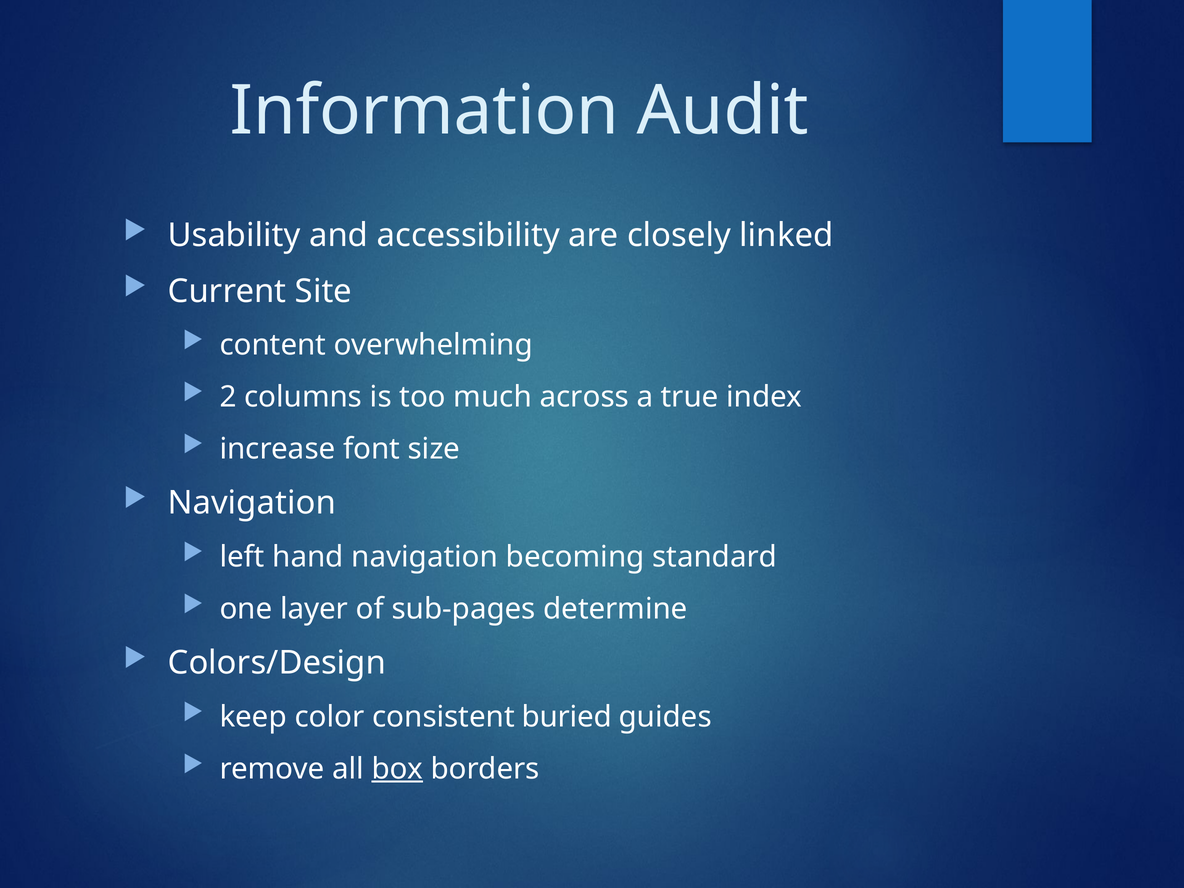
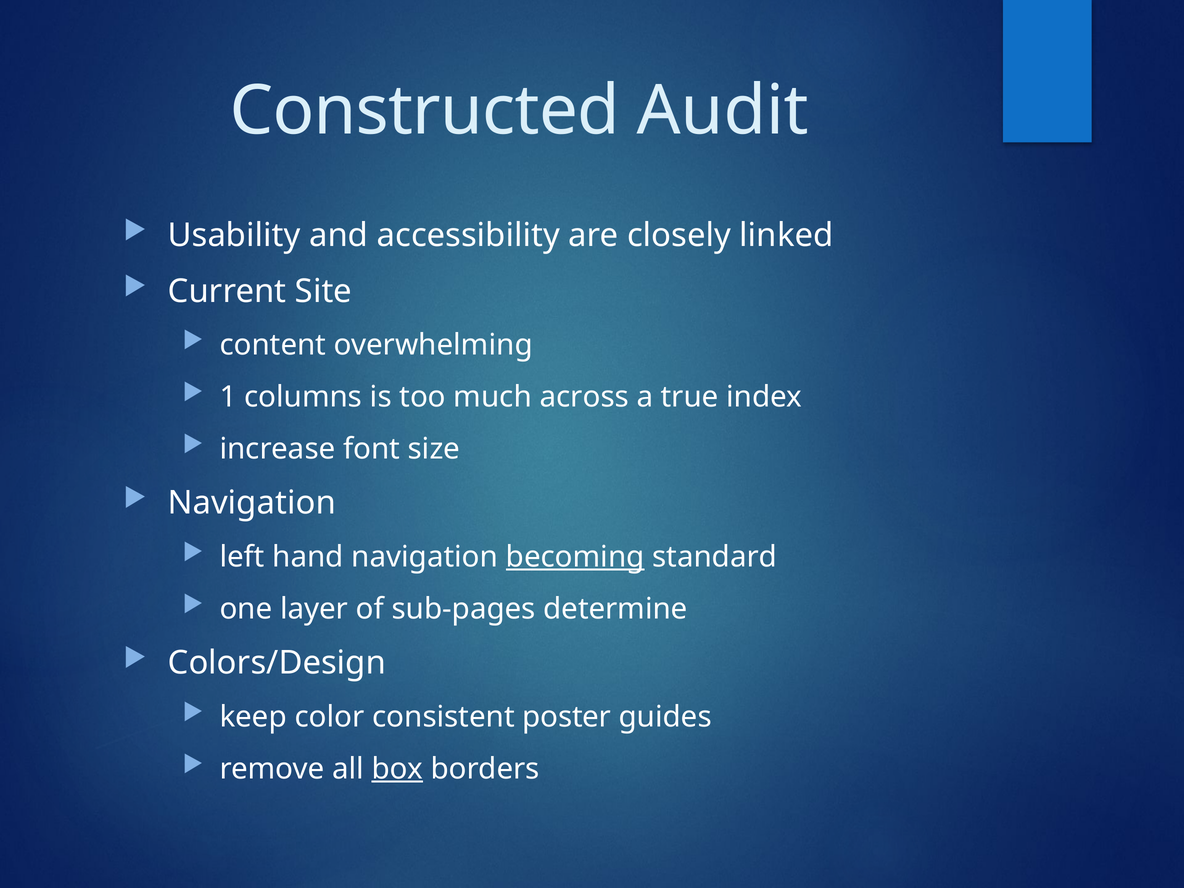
Information: Information -> Constructed
2: 2 -> 1
becoming underline: none -> present
buried: buried -> poster
